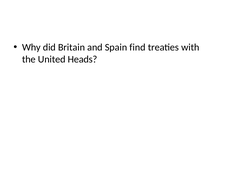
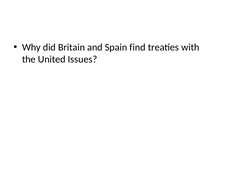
Heads: Heads -> Issues
